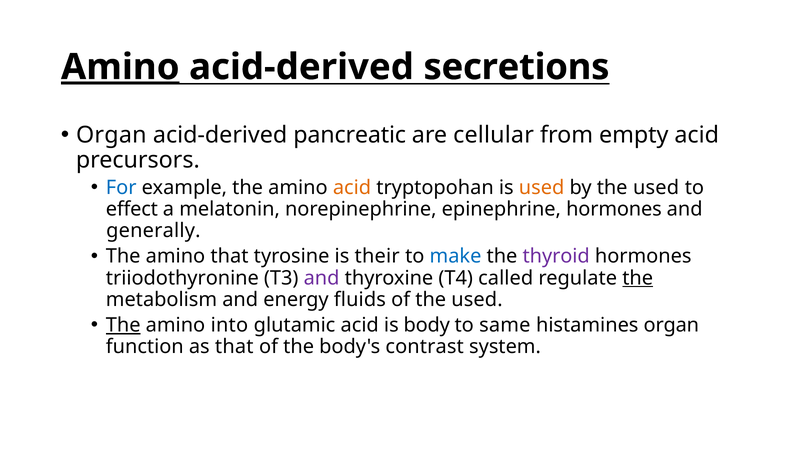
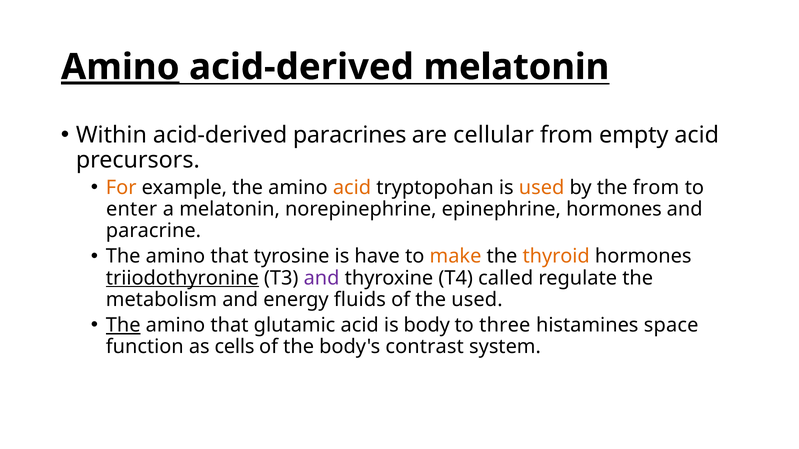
acid-derived secretions: secretions -> melatonin
Organ at (111, 135): Organ -> Within
pancreatic: pancreatic -> paracrines
For colour: blue -> orange
by the used: used -> from
effect: effect -> enter
generally: generally -> paracrine
their: their -> have
make colour: blue -> orange
thyroid colour: purple -> orange
triiodothyronine underline: none -> present
the at (638, 278) underline: present -> none
into at (229, 325): into -> that
same: same -> three
histamines organ: organ -> space
as that: that -> cells
